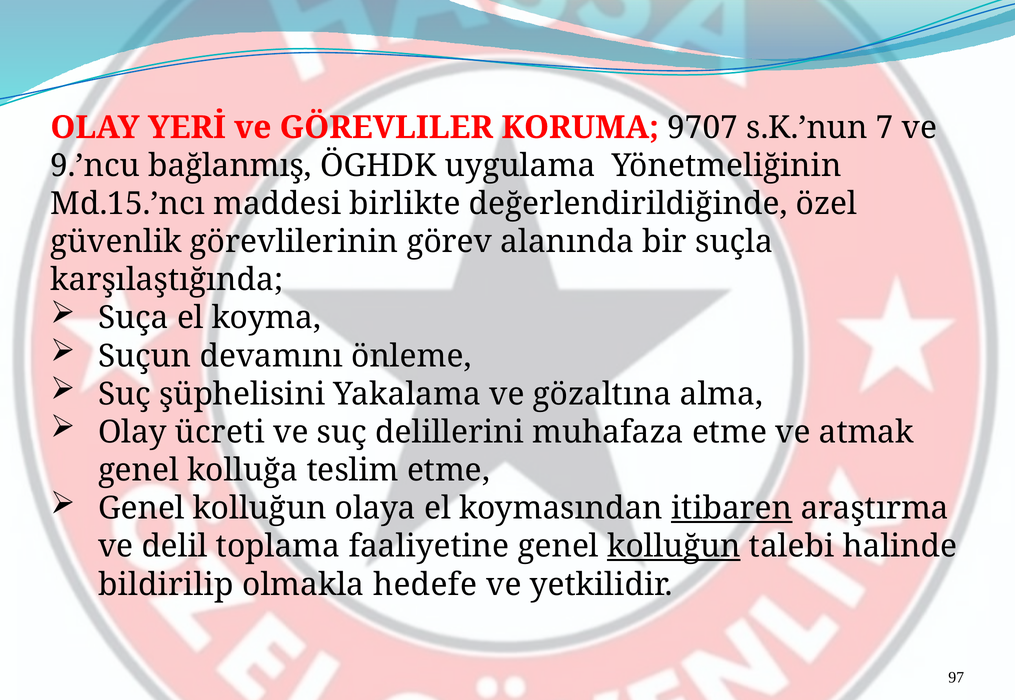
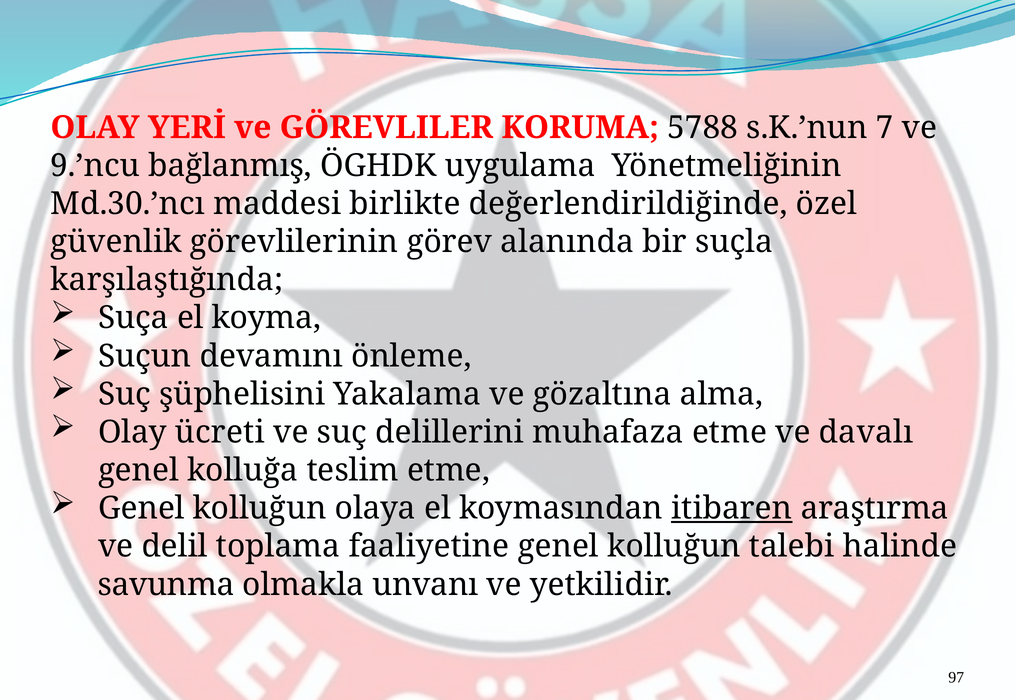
9707: 9707 -> 5788
Md.15.’ncı: Md.15.’ncı -> Md.30.’ncı
atmak: atmak -> davalı
kolluğun at (674, 546) underline: present -> none
bildirilip: bildirilip -> savunma
hedefe: hedefe -> unvanı
